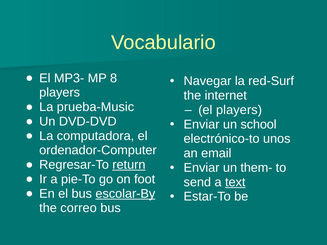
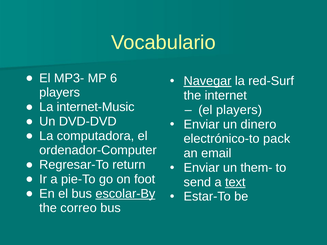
8: 8 -> 6
Navegar underline: none -> present
prueba-Music: prueba-Music -> internet-Music
school: school -> dinero
unos: unos -> pack
return underline: present -> none
